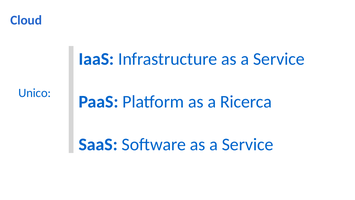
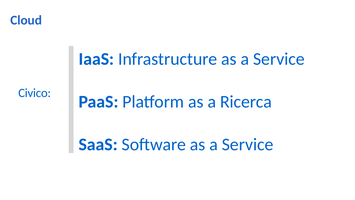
Unico: Unico -> Civico
